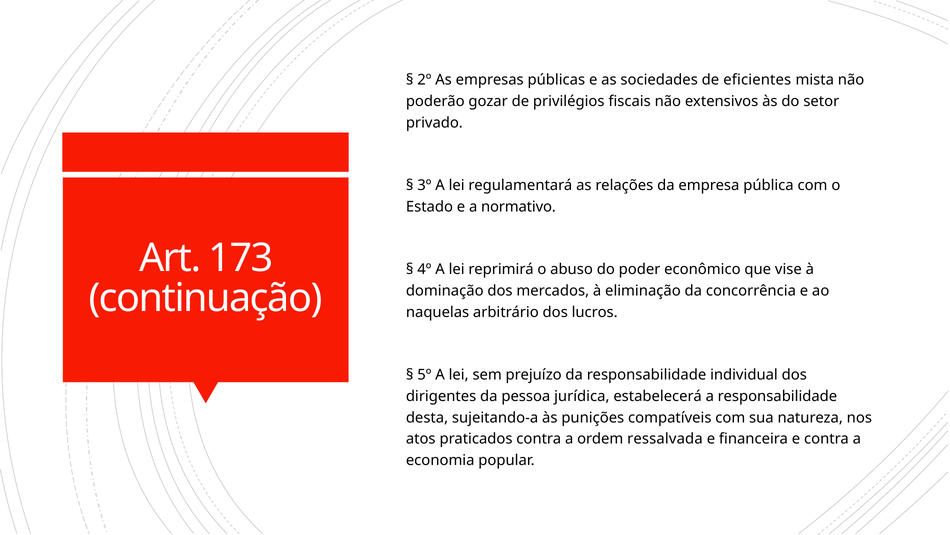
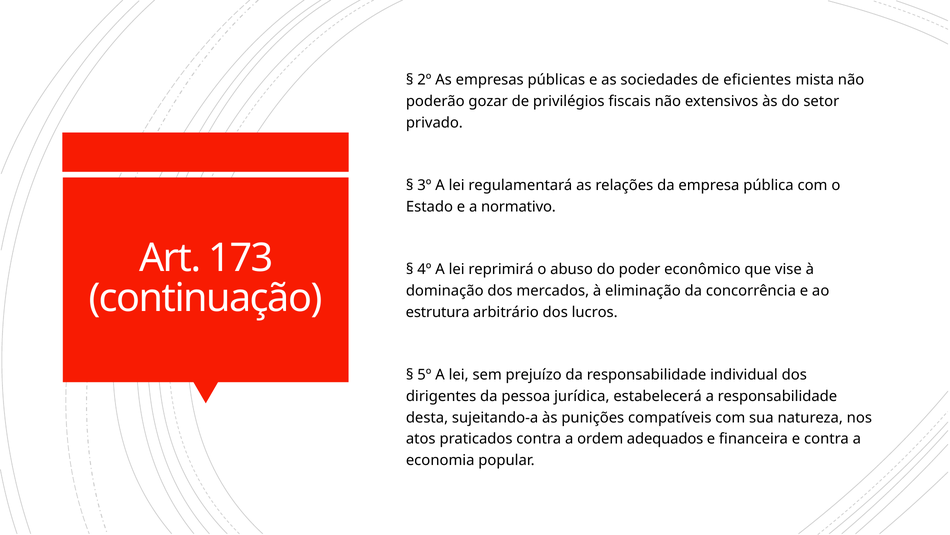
naquelas: naquelas -> estrutura
ressalvada: ressalvada -> adequados
